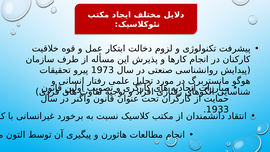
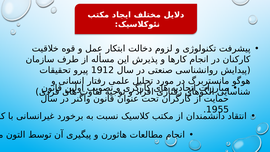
1973: 1973 -> 1912
1933: 1933 -> 1955
